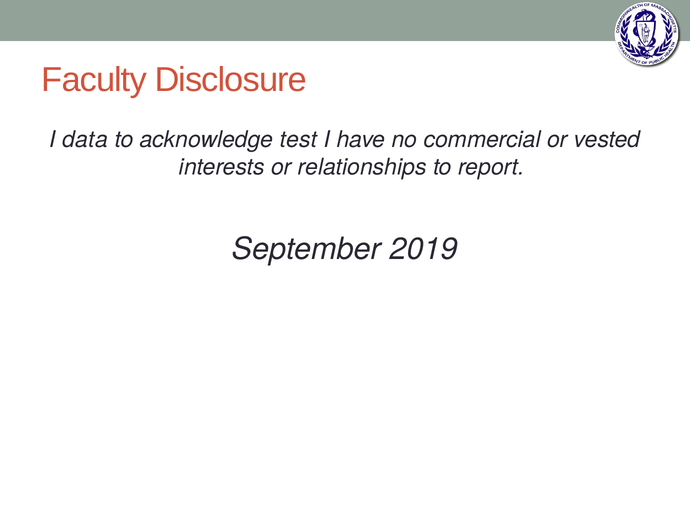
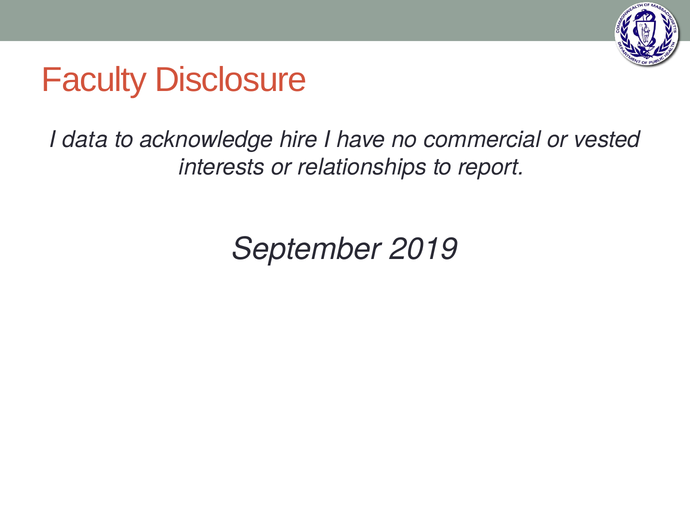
test: test -> hire
